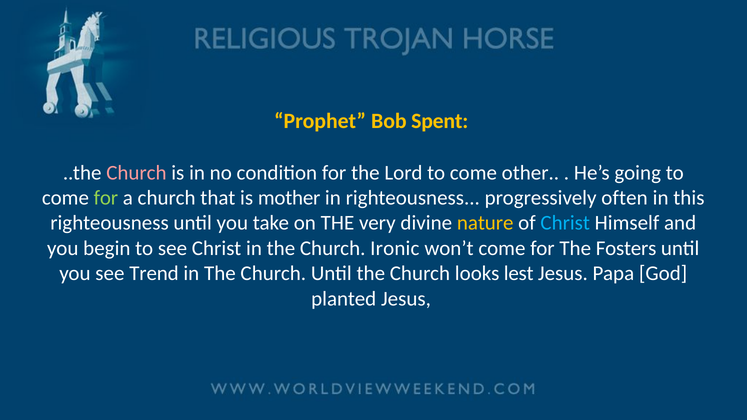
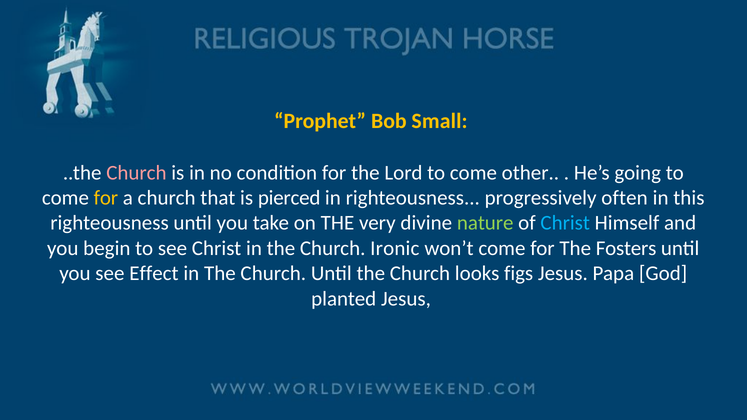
Spent: Spent -> Small
for at (106, 198) colour: light green -> yellow
mother: mother -> pierced
nature colour: yellow -> light green
Trend: Trend -> Effect
lest: lest -> figs
